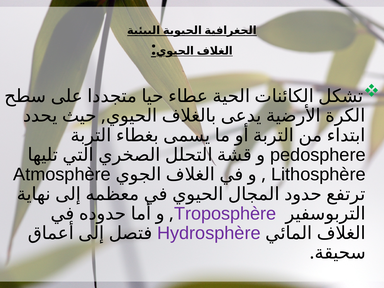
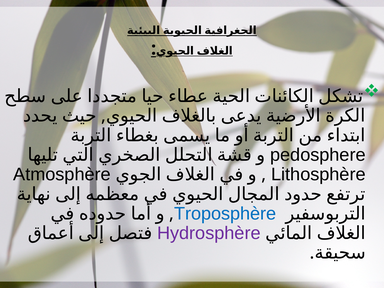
Troposphère colour: purple -> blue
